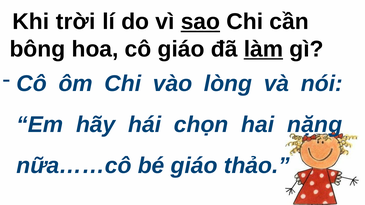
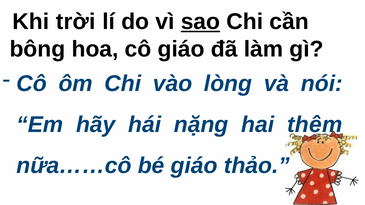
làm underline: present -> none
chọn: chọn -> nặng
nặng: nặng -> thêm
